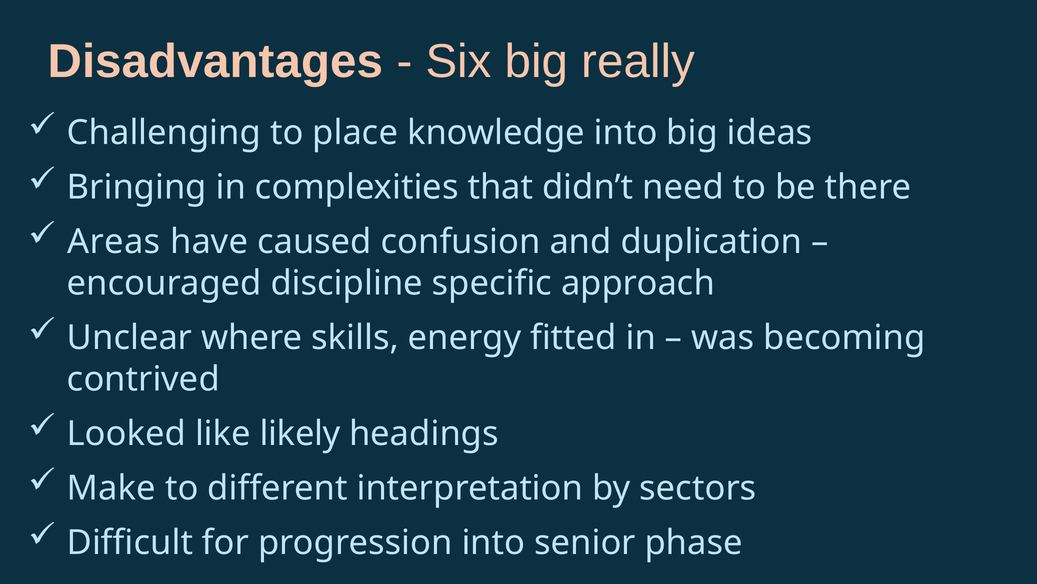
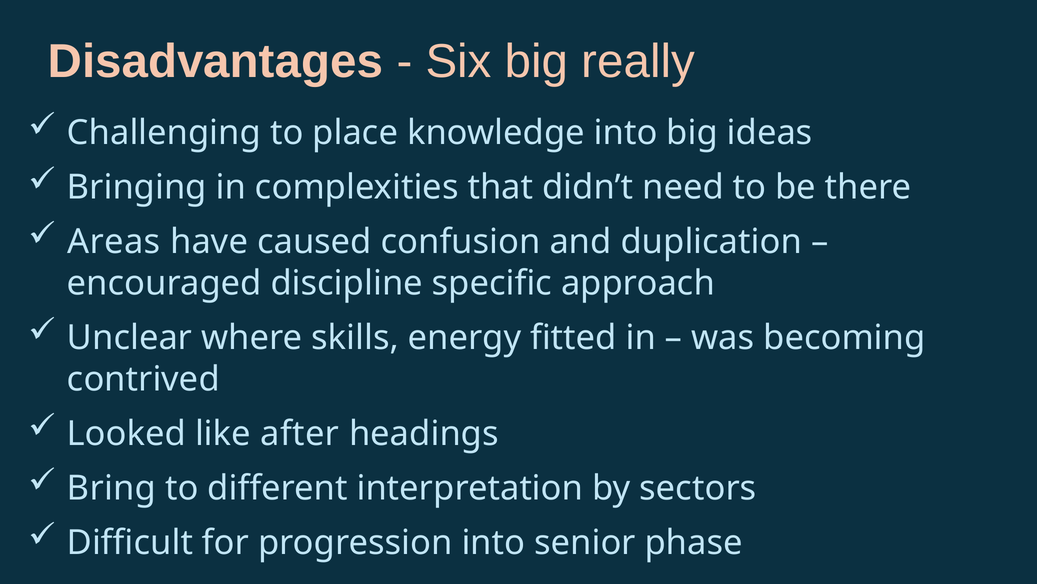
likely: likely -> after
Make: Make -> Bring
